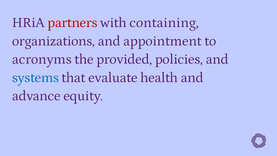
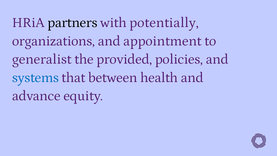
partners colour: red -> black
containing: containing -> potentially
acronyms: acronyms -> generalist
evaluate: evaluate -> between
